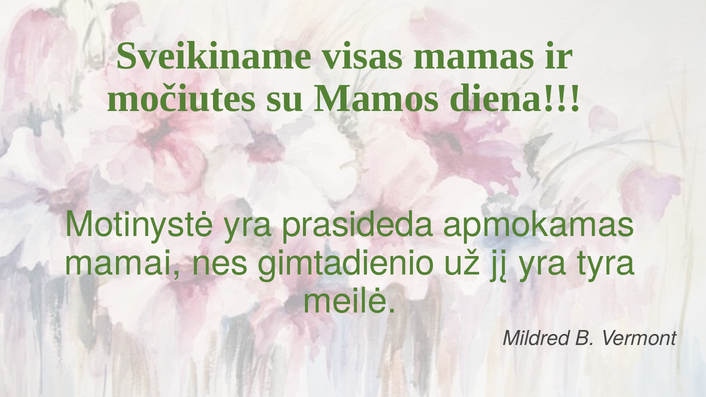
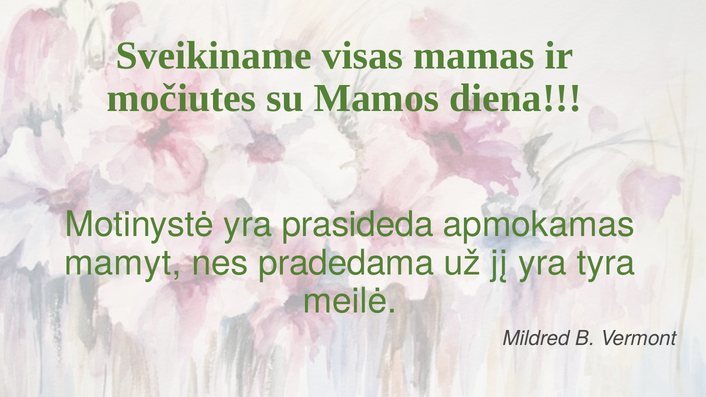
mamai: mamai -> mamyt
gimtadienio: gimtadienio -> pradedama
